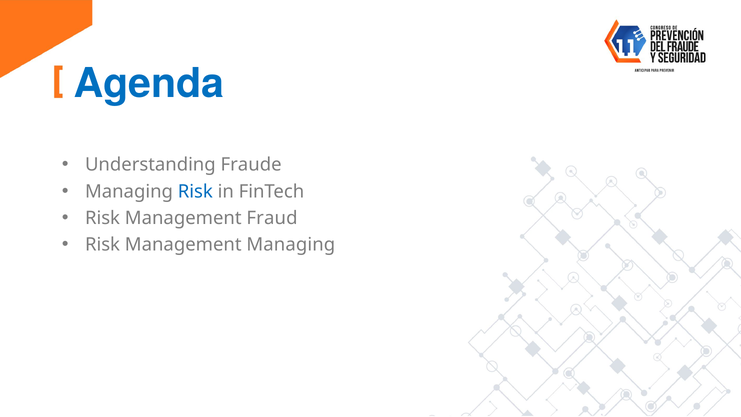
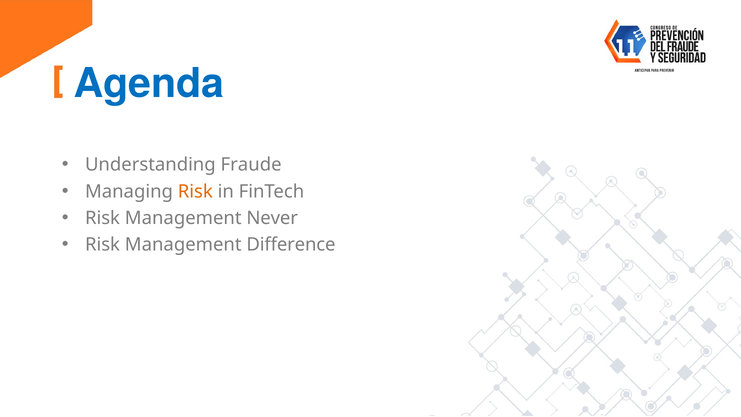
Risk at (195, 191) colour: blue -> orange
Fraud: Fraud -> Never
Management Managing: Managing -> Difference
